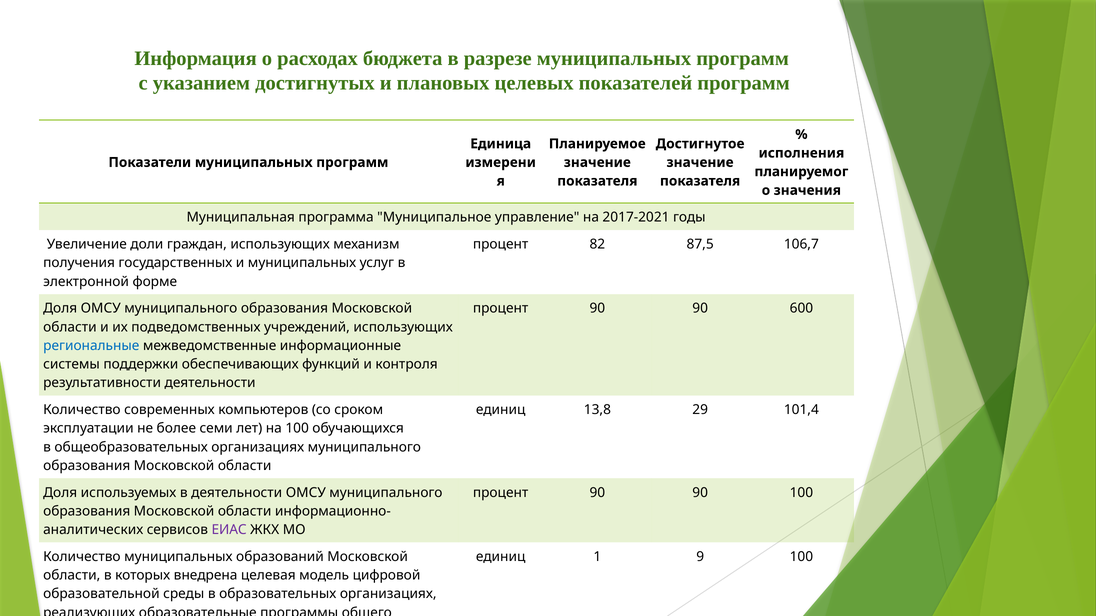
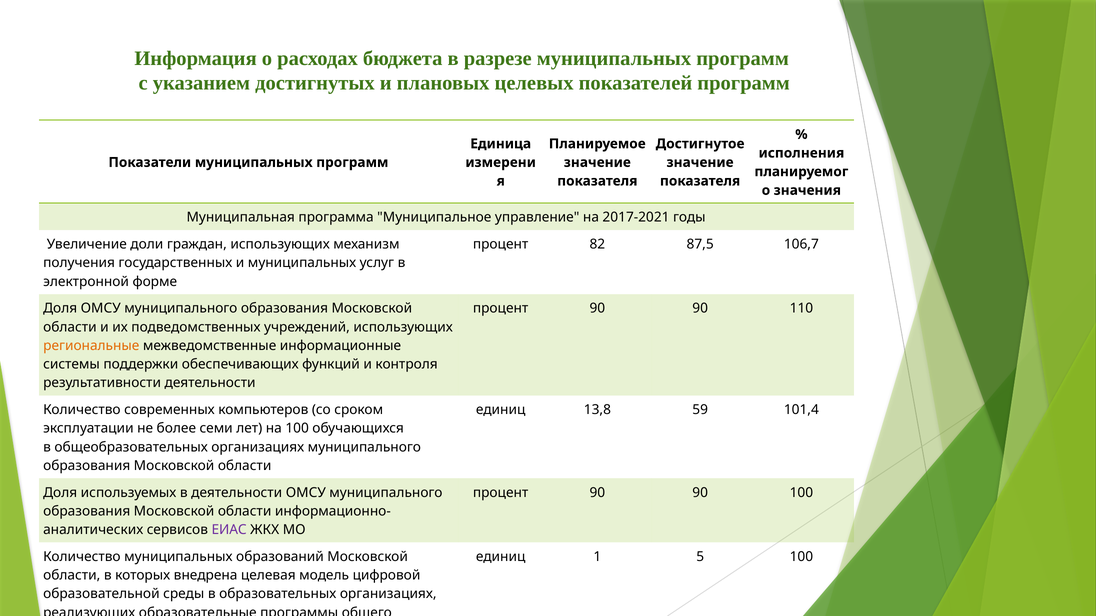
600: 600 -> 110
региональные colour: blue -> orange
29: 29 -> 59
9: 9 -> 5
